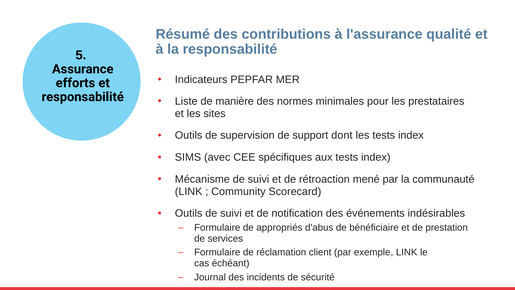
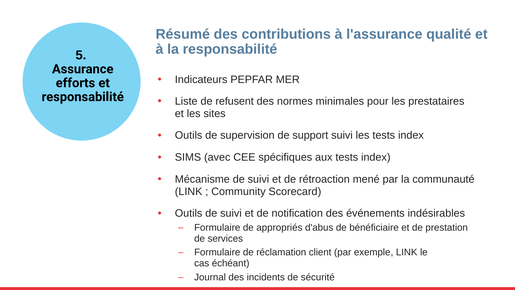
manière: manière -> refusent
support dont: dont -> suivi
